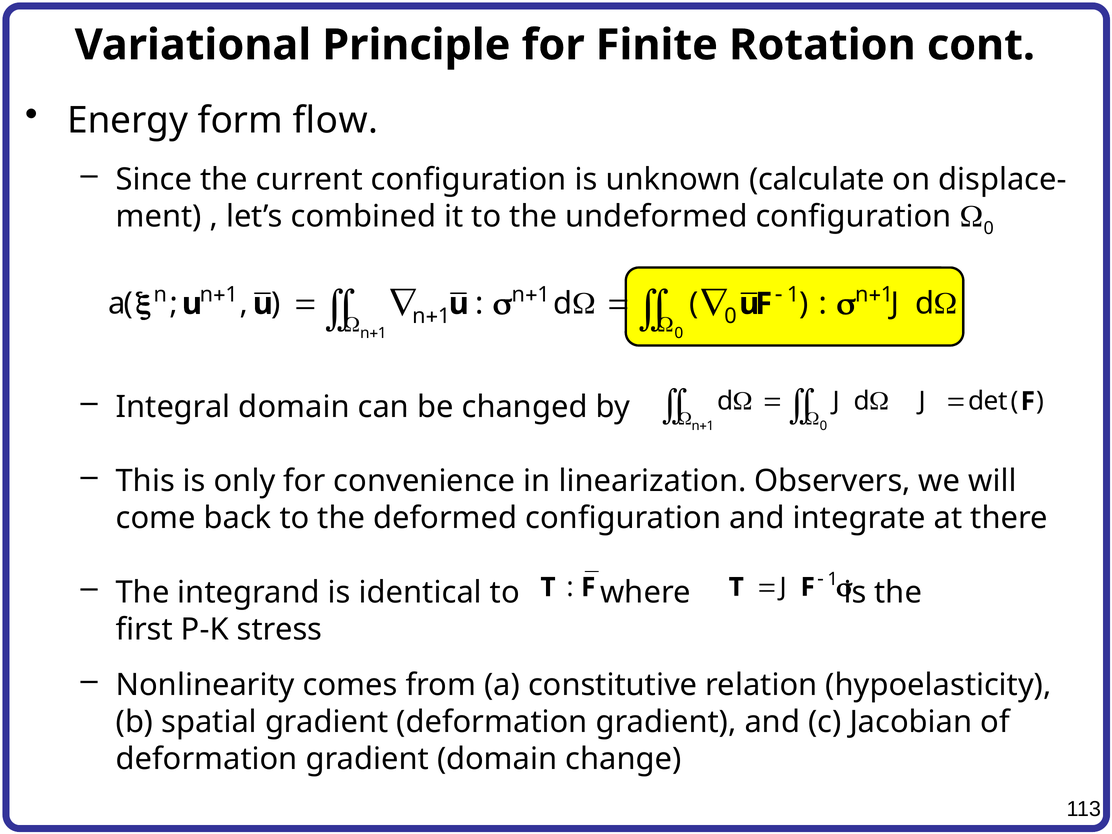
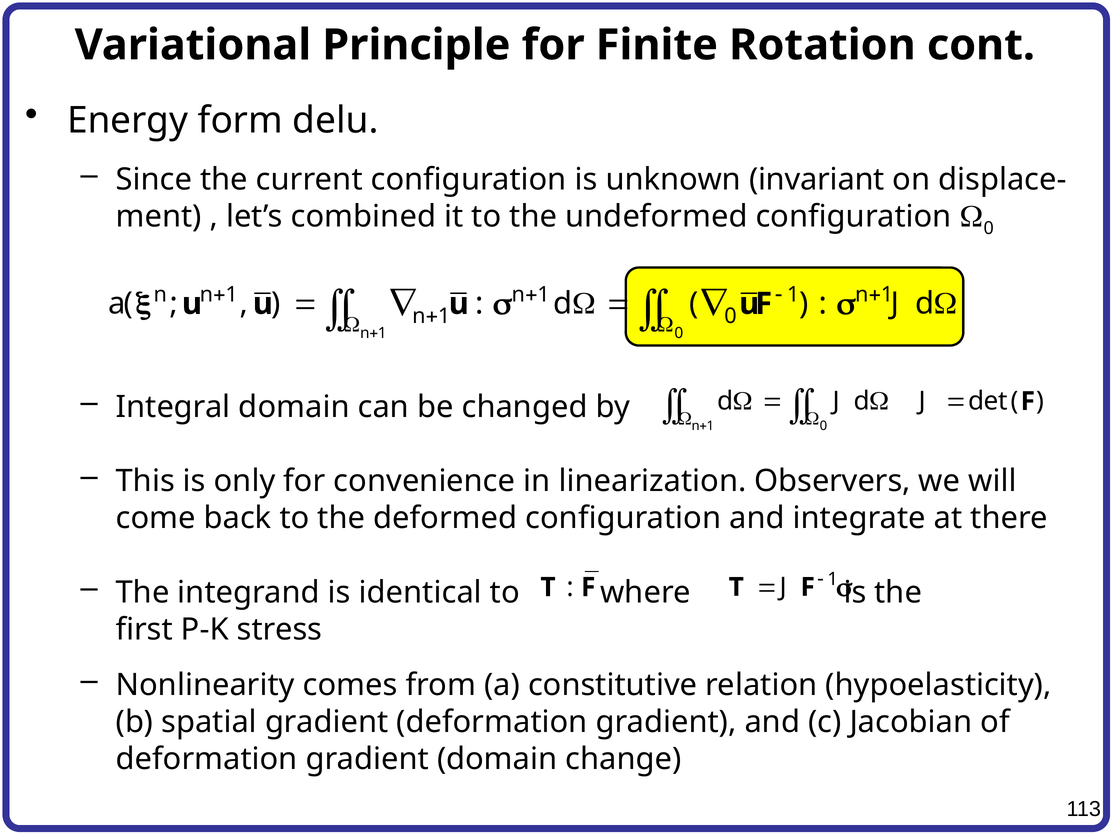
flow: flow -> delu
calculate: calculate -> invariant
